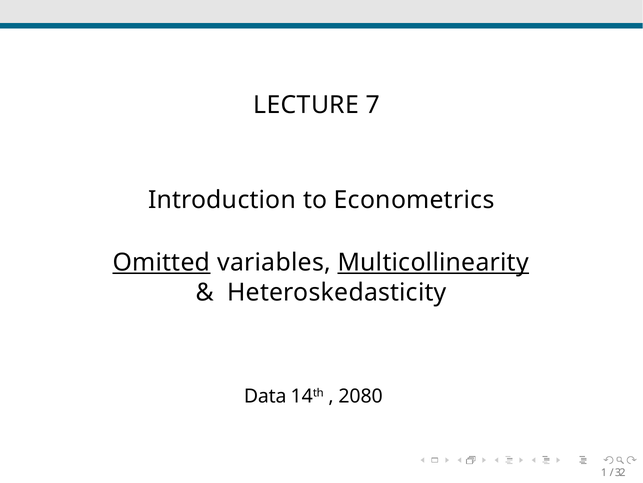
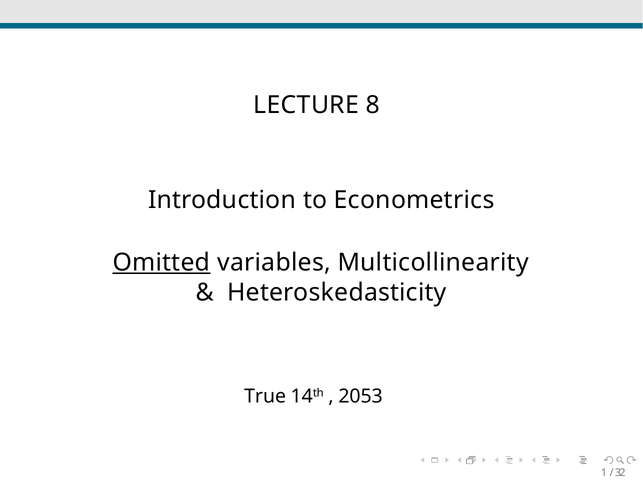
7: 7 -> 8
Multicollinearity underline: present -> none
Data: Data -> True
2080: 2080 -> 2053
